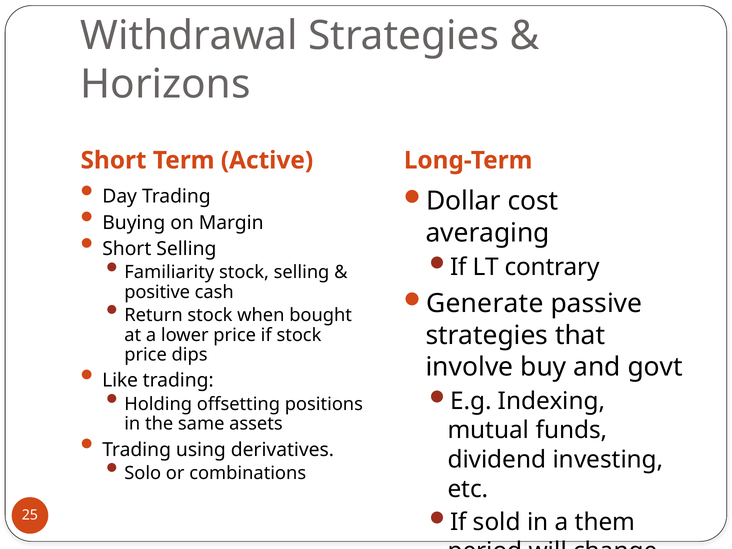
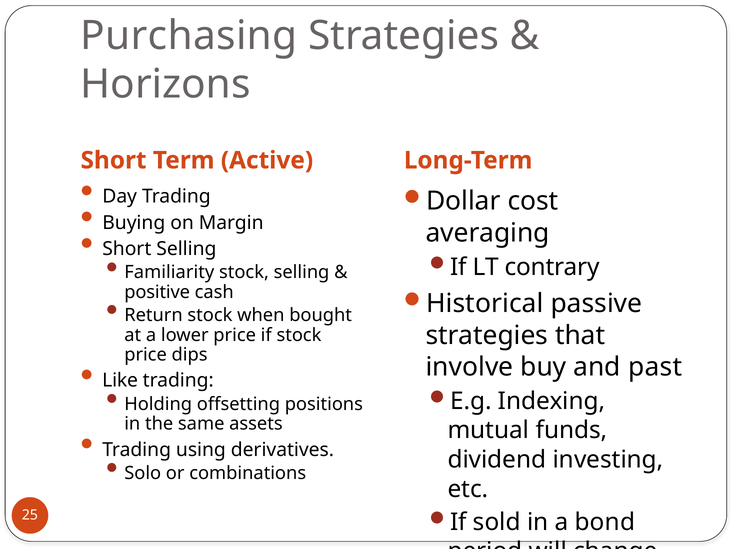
Withdrawal: Withdrawal -> Purchasing
Generate: Generate -> Historical
govt: govt -> past
them: them -> bond
